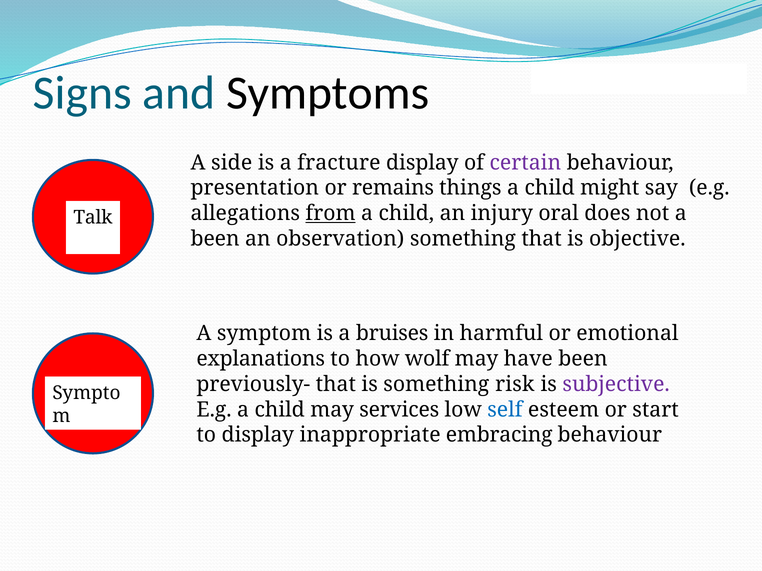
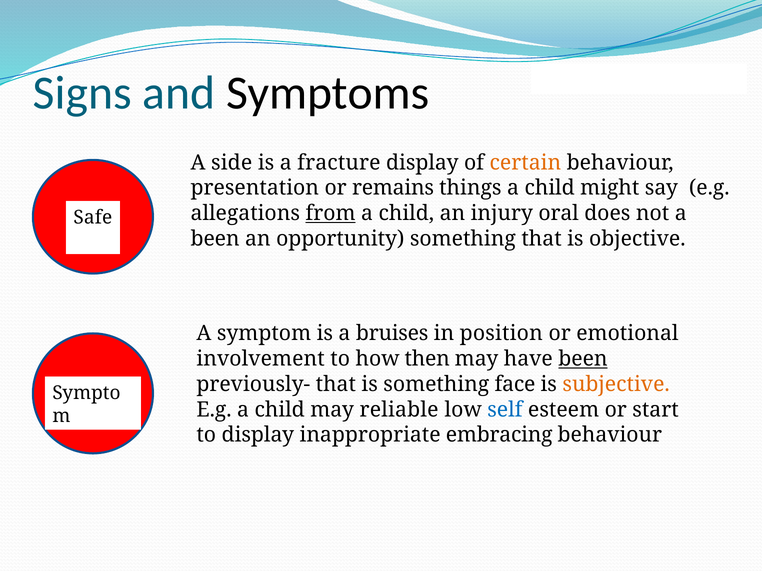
certain colour: purple -> orange
Talk: Talk -> Safe
observation: observation -> opportunity
harmful: harmful -> position
explanations: explanations -> involvement
wolf: wolf -> then
been at (583, 359) underline: none -> present
risk: risk -> face
subjective colour: purple -> orange
services: services -> reliable
